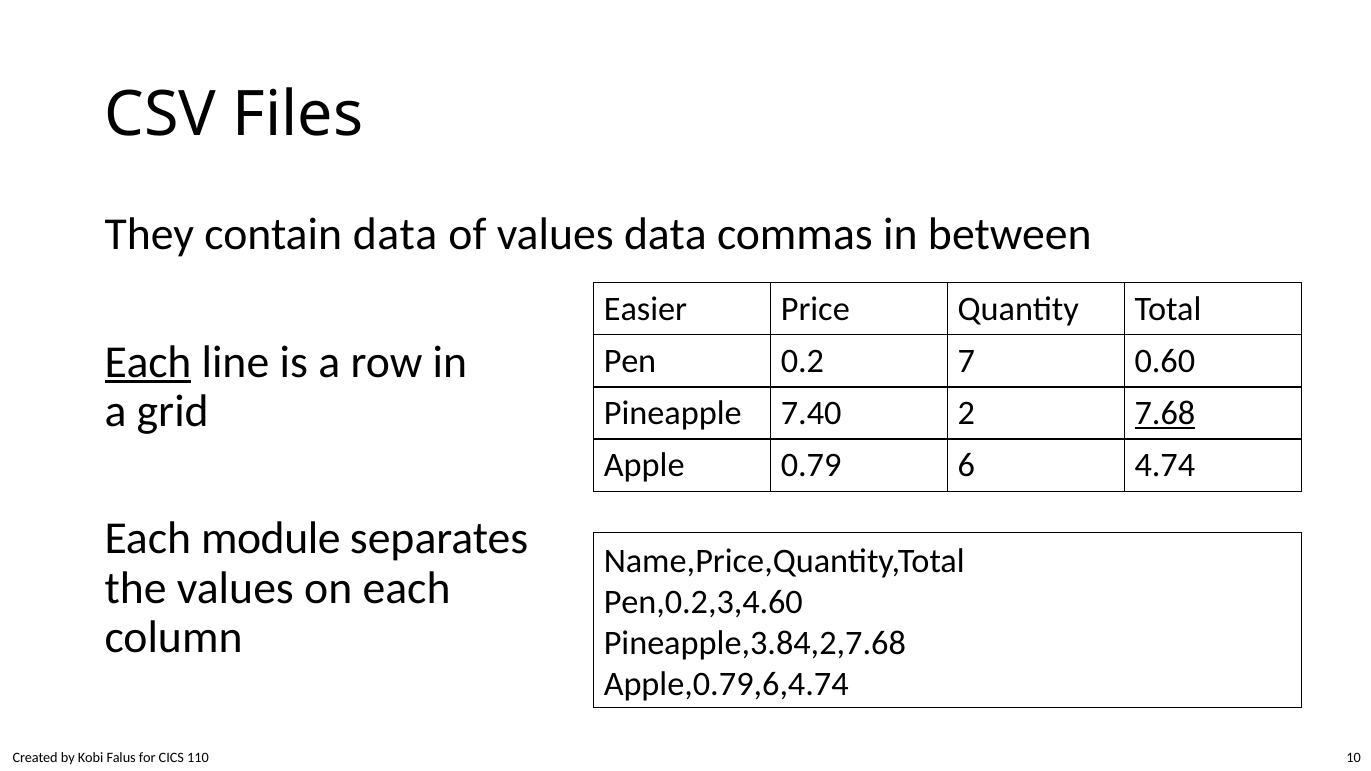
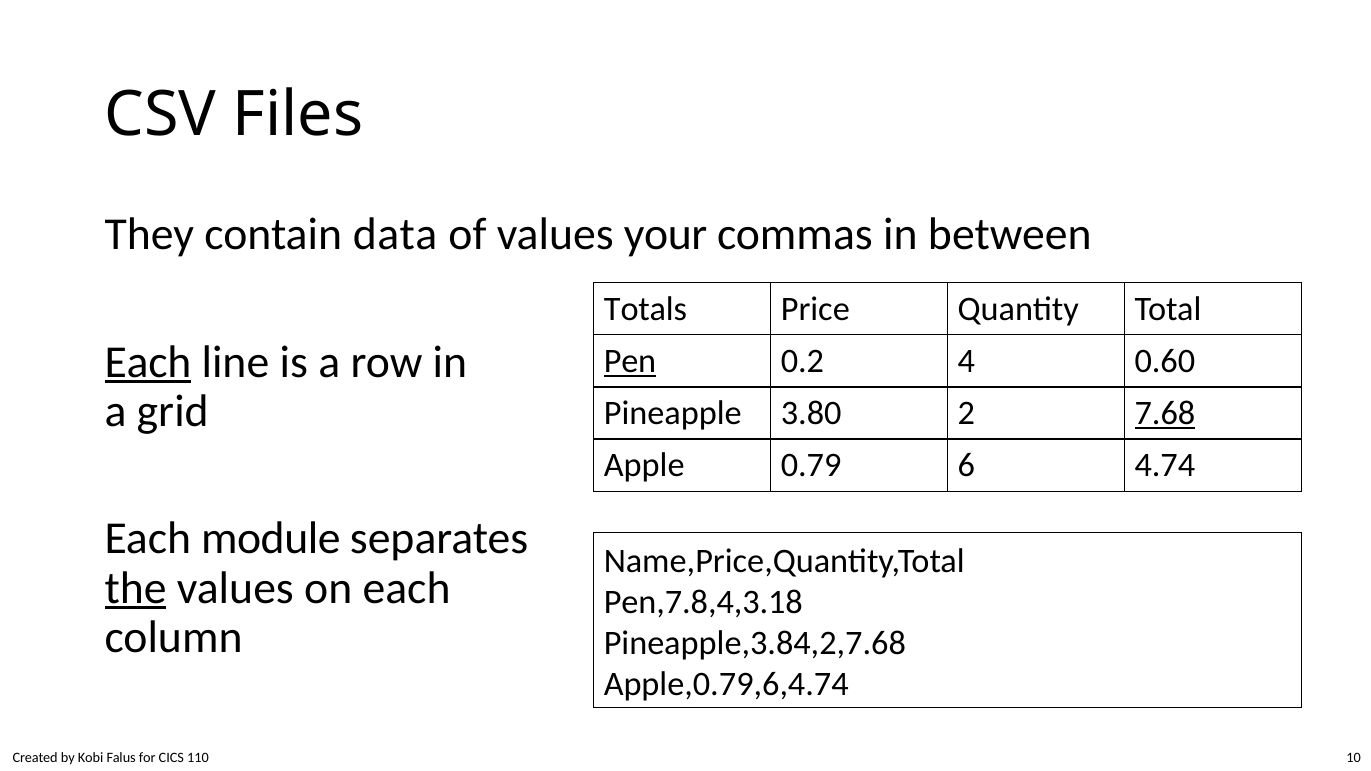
values data: data -> your
Easier: Easier -> Totals
Pen underline: none -> present
7: 7 -> 4
7.40: 7.40 -> 3.80
the underline: none -> present
Pen,0.2,3,4.60: Pen,0.2,3,4.60 -> Pen,7.8,4,3.18
